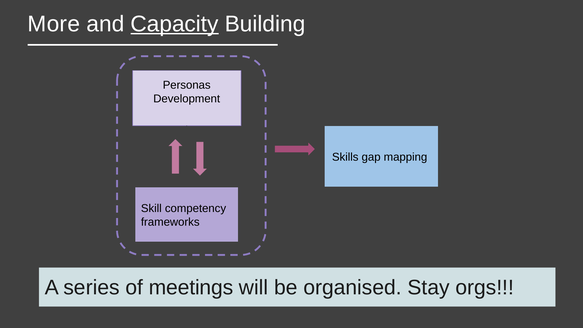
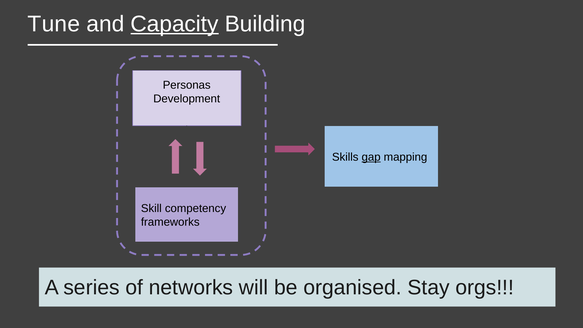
More: More -> Tune
gap underline: none -> present
meetings: meetings -> networks
